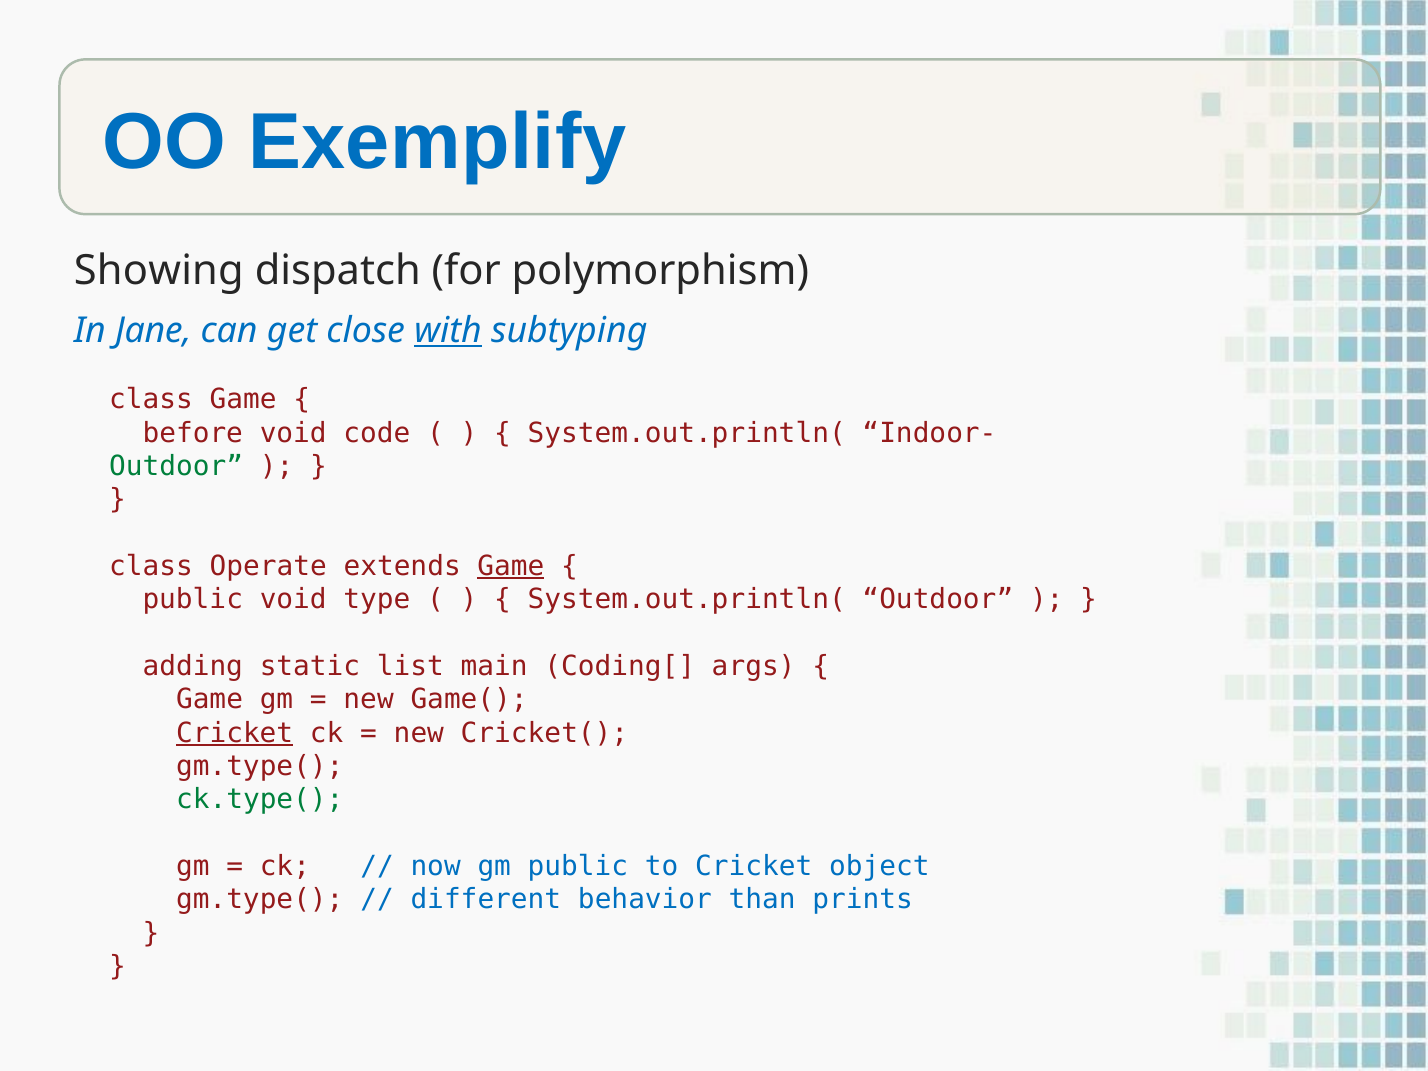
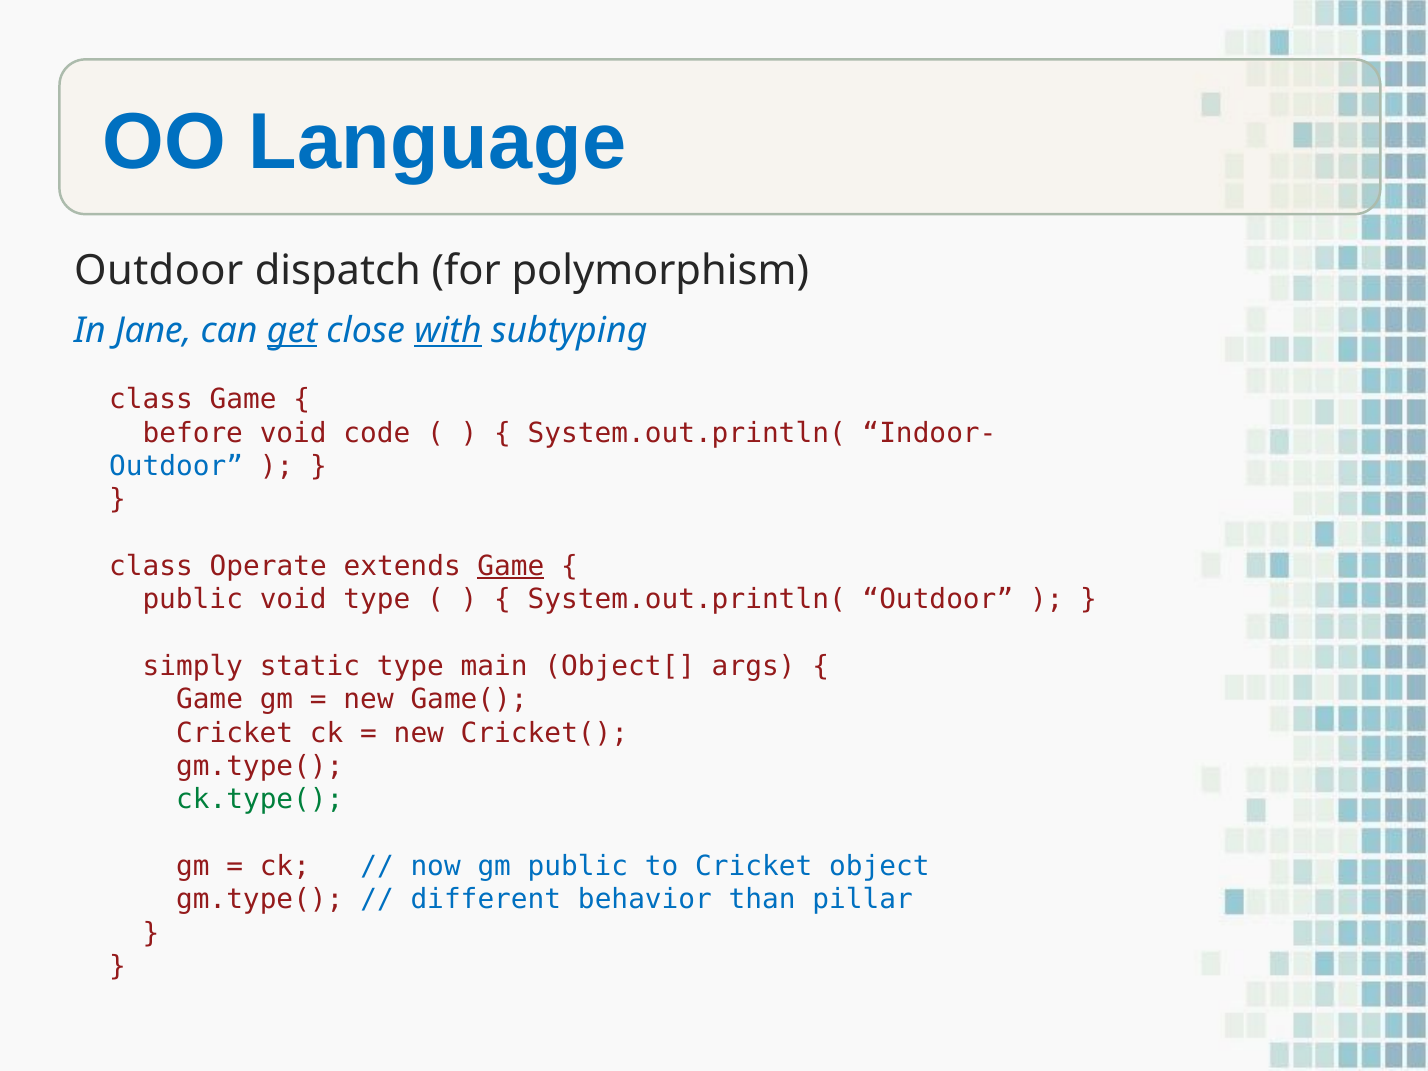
Exemplify: Exemplify -> Language
Showing at (159, 270): Showing -> Outdoor
get underline: none -> present
Outdoor at (176, 466) colour: green -> blue
adding: adding -> simply
static list: list -> type
Coding[: Coding[ -> Object[
Cricket at (235, 733) underline: present -> none
prints: prints -> pillar
